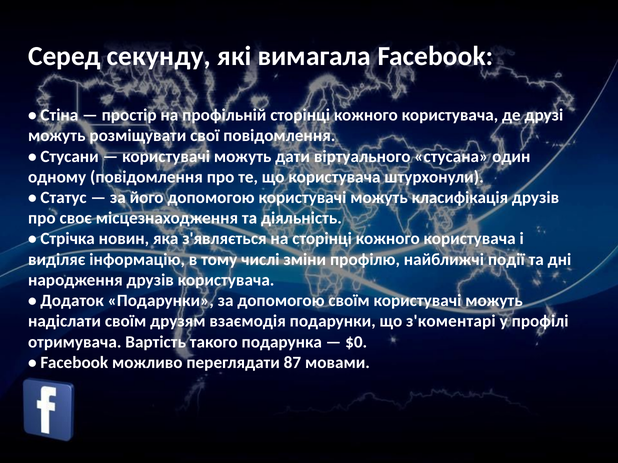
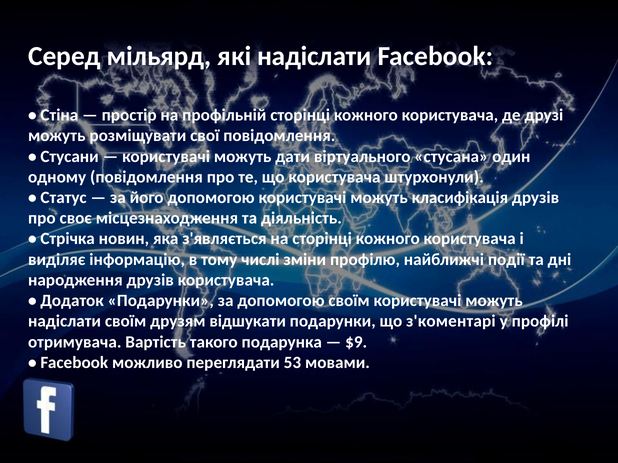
секунду: секунду -> мільярд
які вимагала: вимагала -> надіслати
взаємодія: взаємодія -> відшукати
$0: $0 -> $9
87: 87 -> 53
